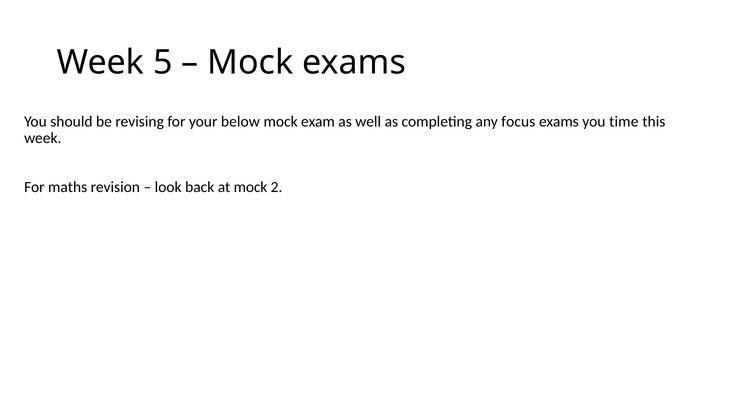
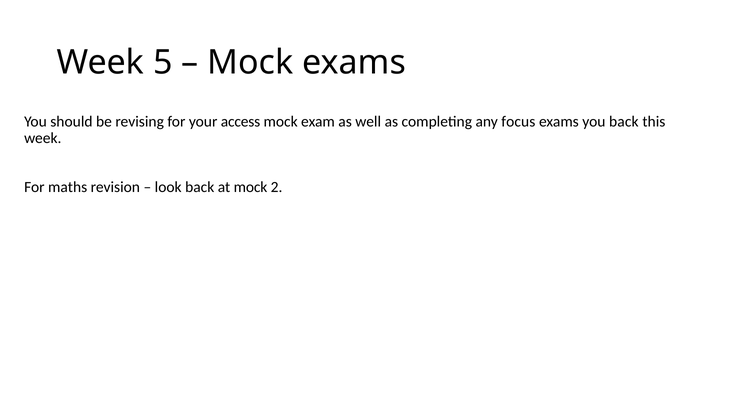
below: below -> access
you time: time -> back
